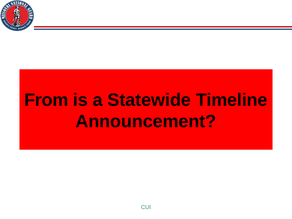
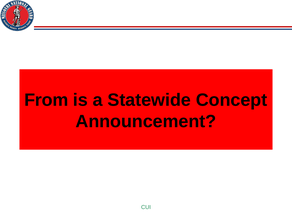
Timeline: Timeline -> Concept
